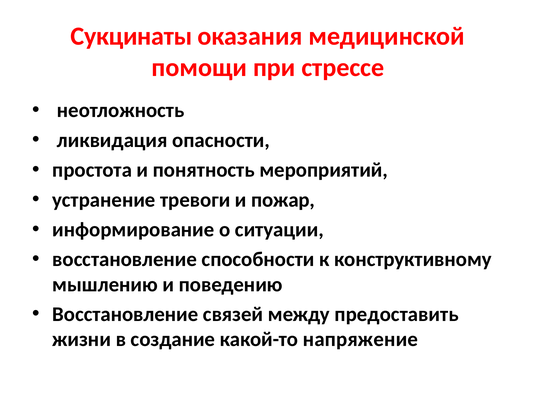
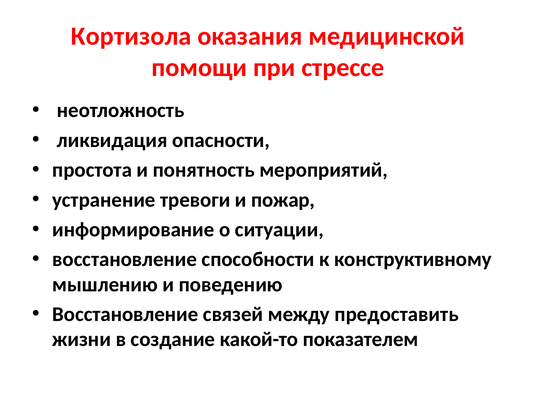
Сукцинаты: Сукцинаты -> Кортизола
напряжение: напряжение -> показателем
